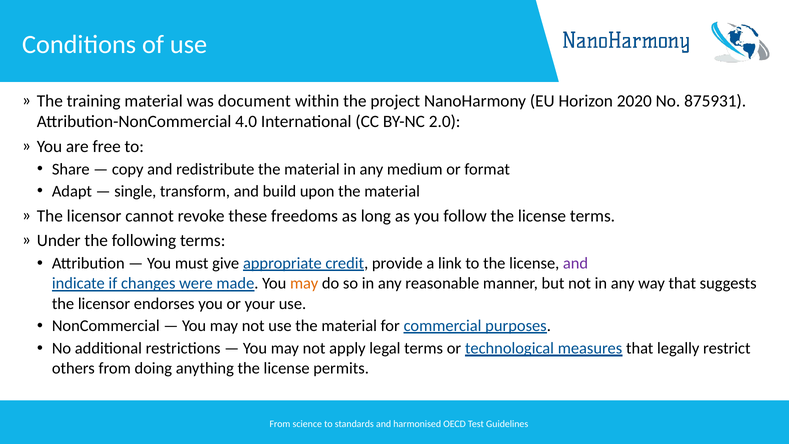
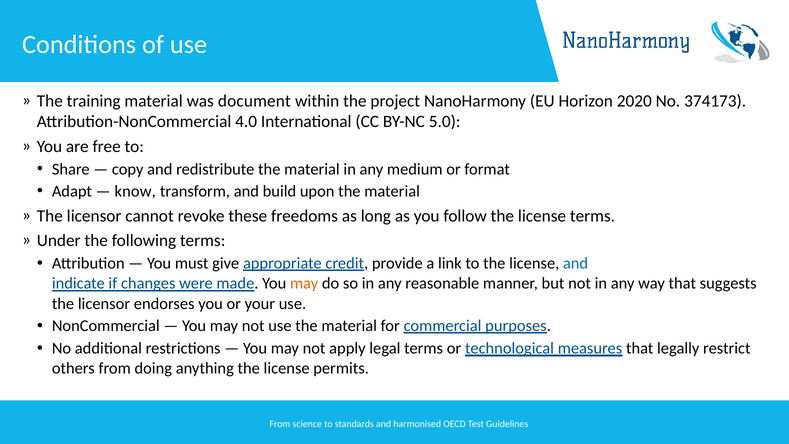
875931: 875931 -> 374173
2.0: 2.0 -> 5.0
single: single -> know
and at (576, 263) colour: purple -> blue
